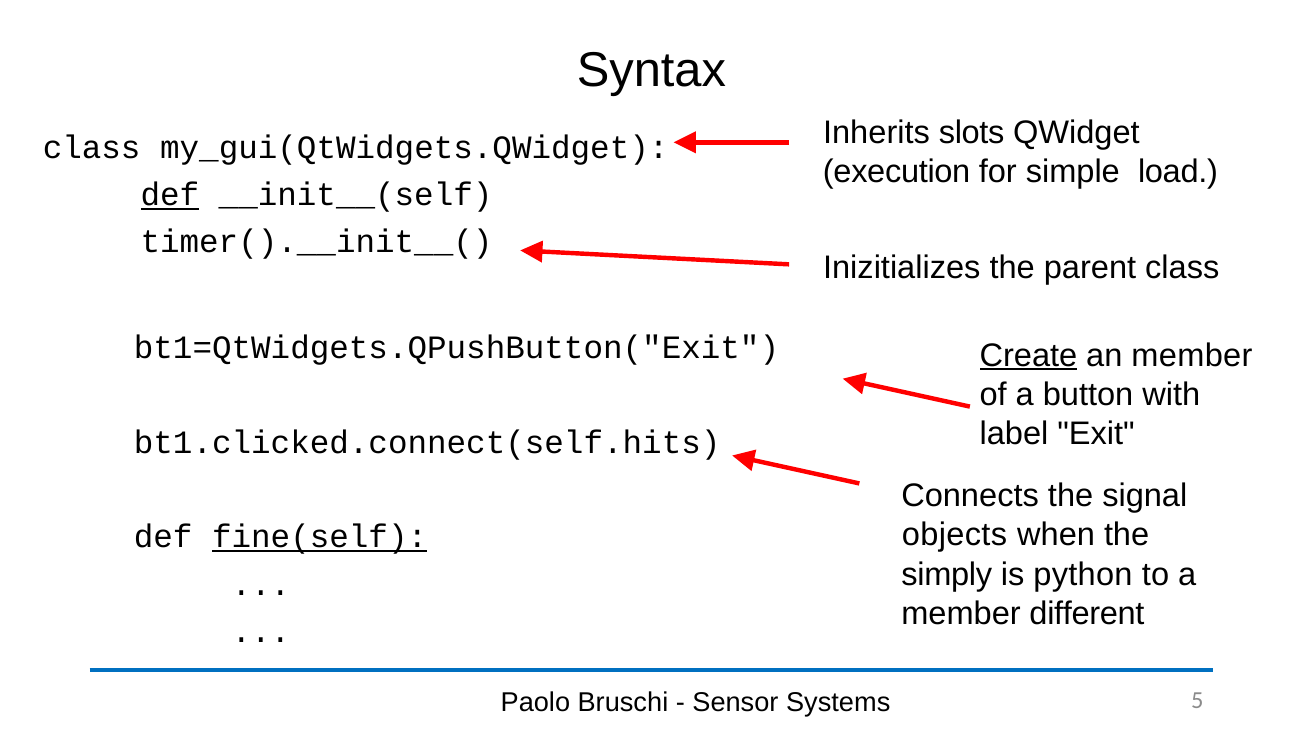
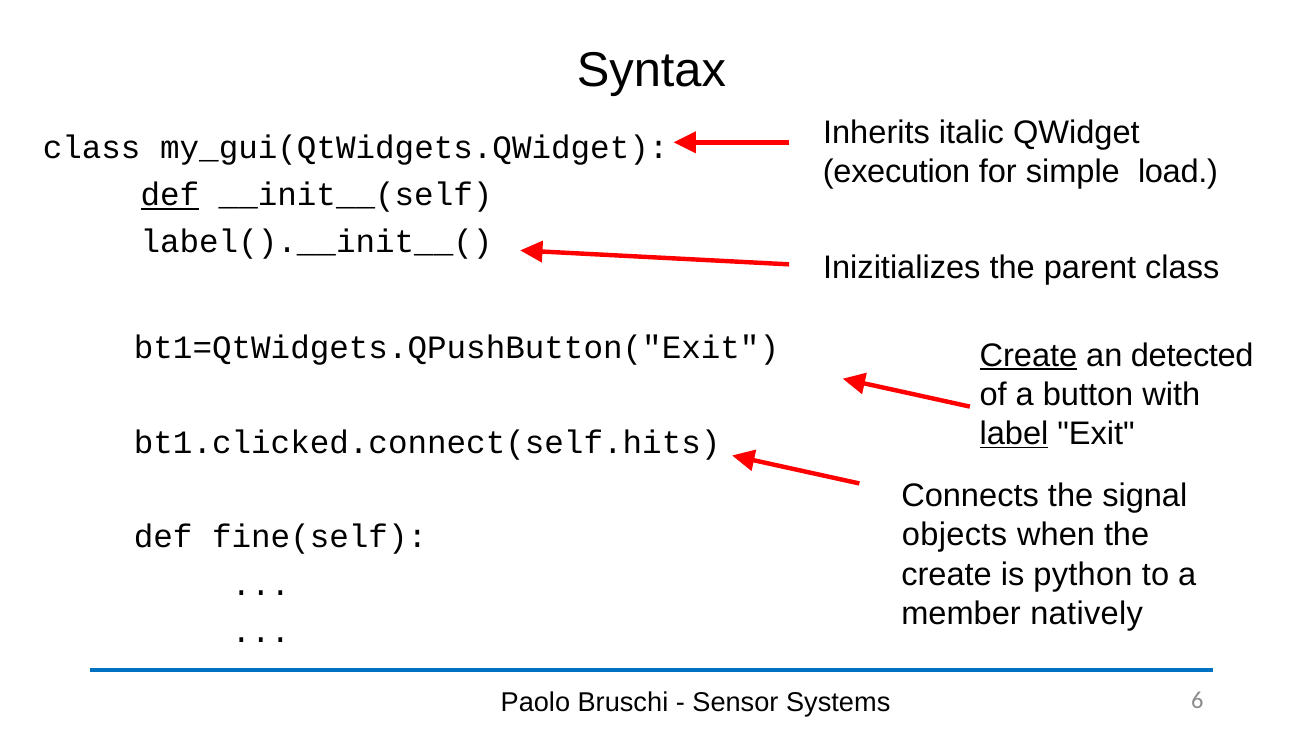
slots: slots -> italic
timer().__init__(: timer().__init__( -> label().__init__(
an member: member -> detected
label underline: none -> present
fine(self underline: present -> none
simply at (947, 574): simply -> create
different: different -> natively
5: 5 -> 6
